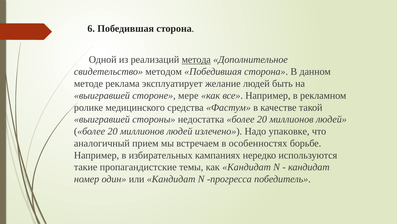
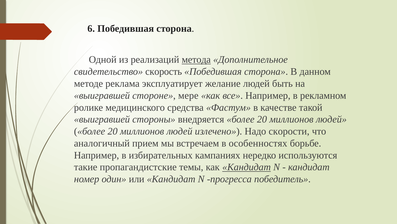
методом: методом -> скорость
недостатка: недостатка -> внедряется
упаковке: упаковке -> скорости
Кандидат at (247, 167) underline: none -> present
